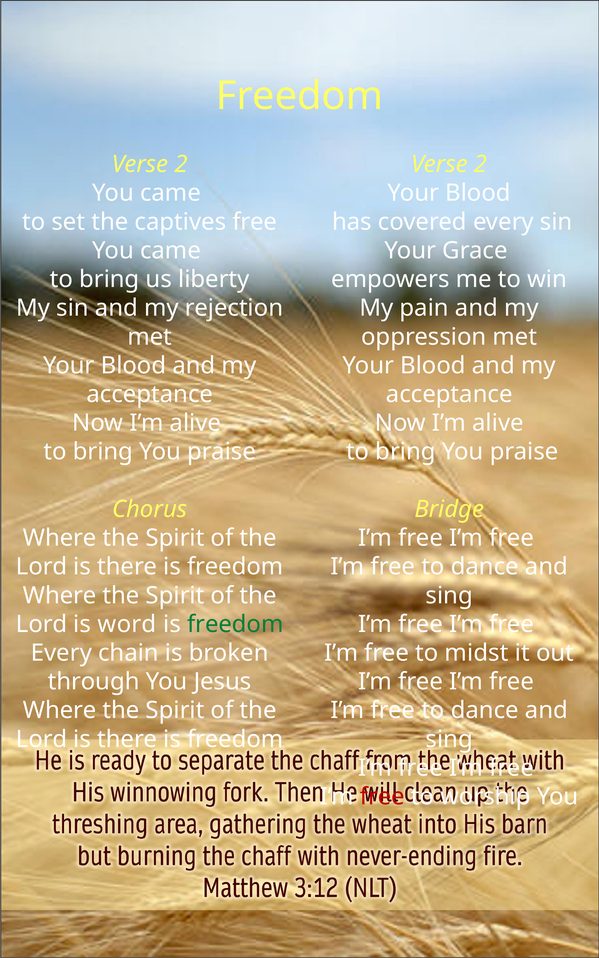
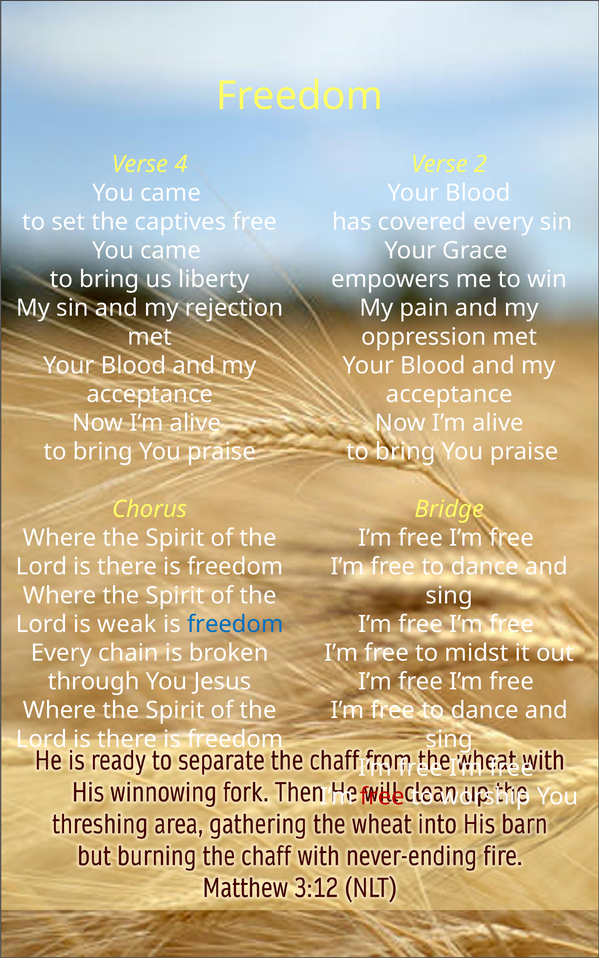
2 at (181, 164): 2 -> 4
word: word -> weak
freedom at (235, 624) colour: green -> blue
